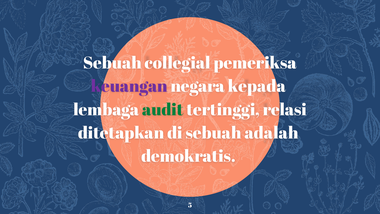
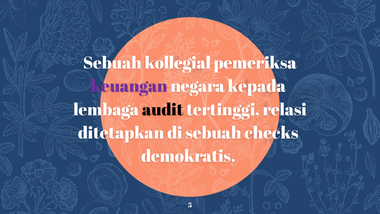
collegial: collegial -> kollegial
audit colour: green -> black
adalah: adalah -> checks
